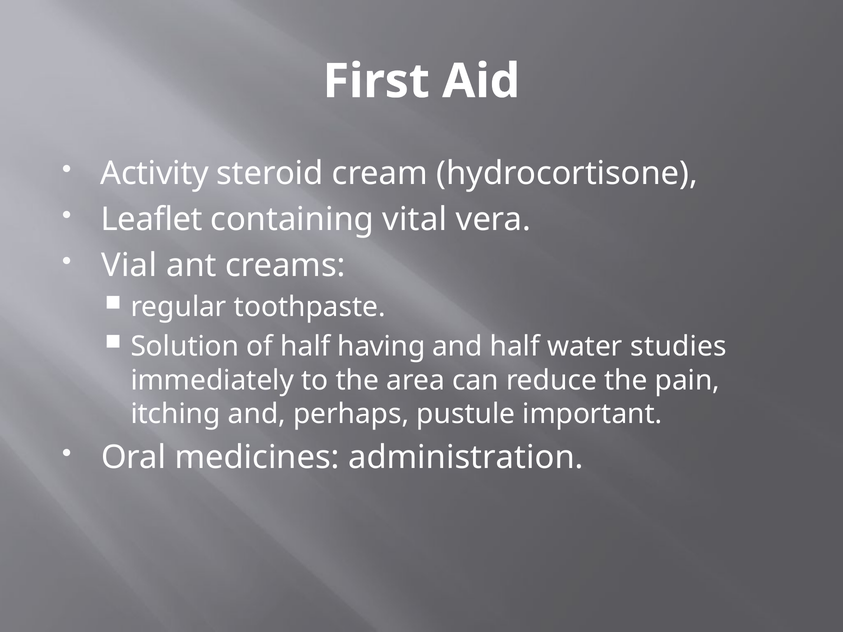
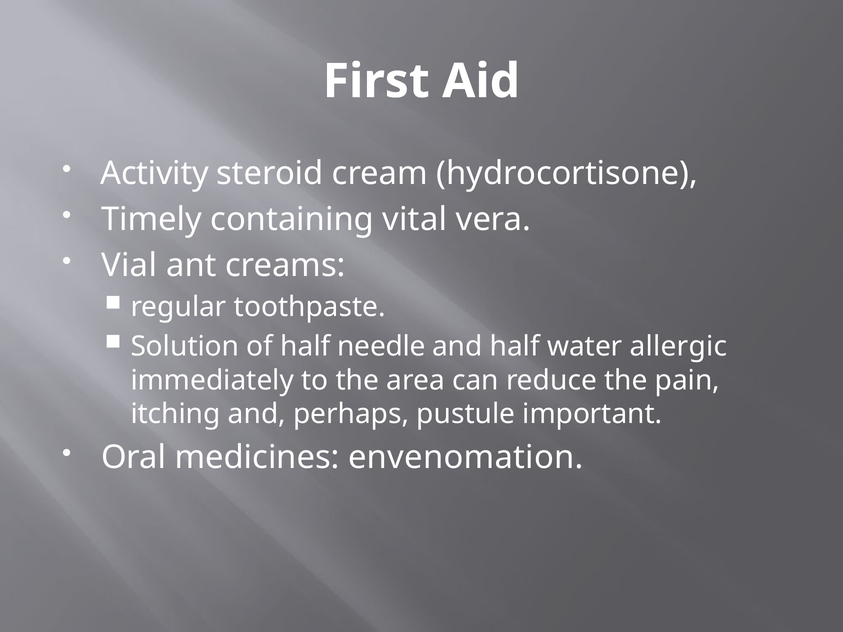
Leaflet: Leaflet -> Timely
having: having -> needle
studies: studies -> allergic
administration: administration -> envenomation
